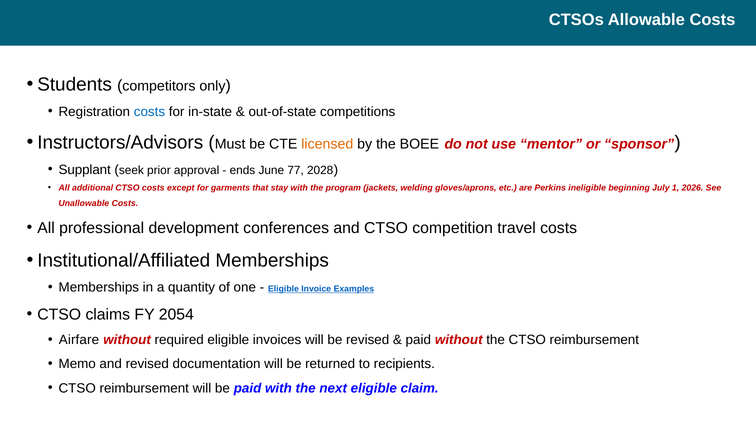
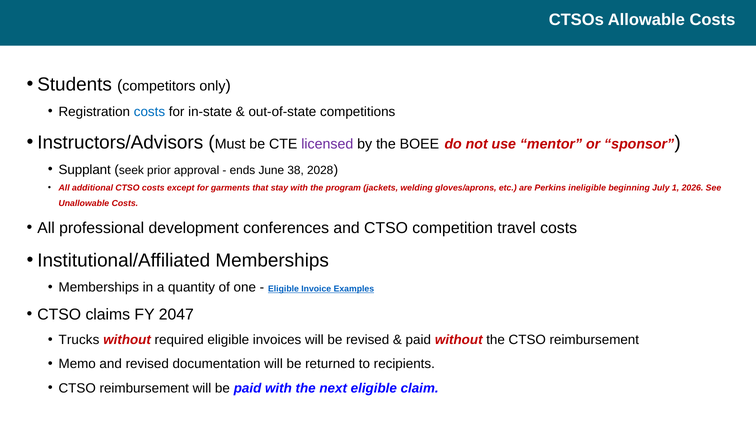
licensed colour: orange -> purple
77: 77 -> 38
2054: 2054 -> 2047
Airfare: Airfare -> Trucks
